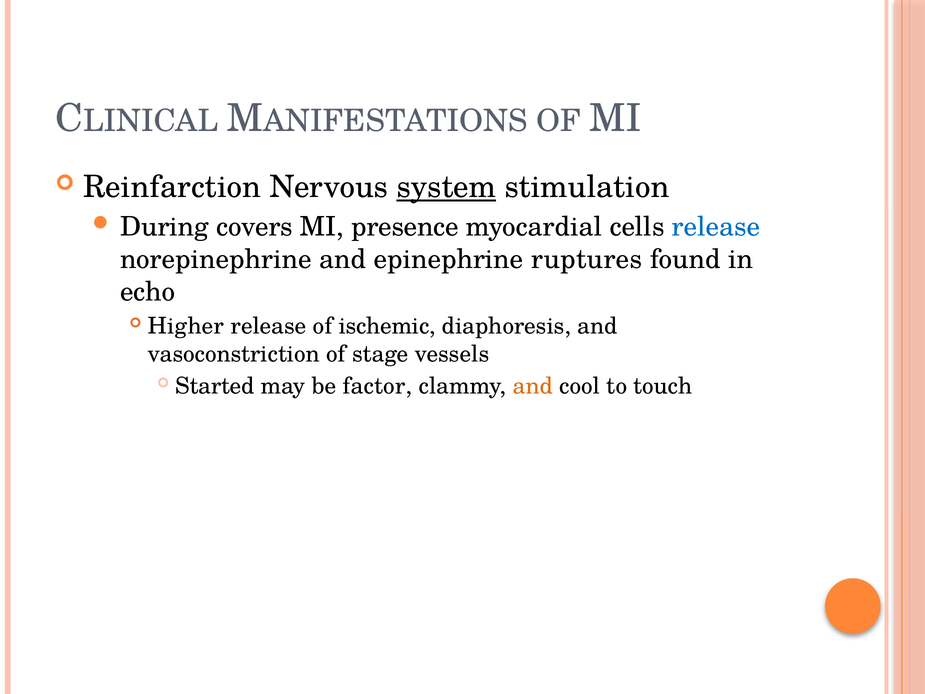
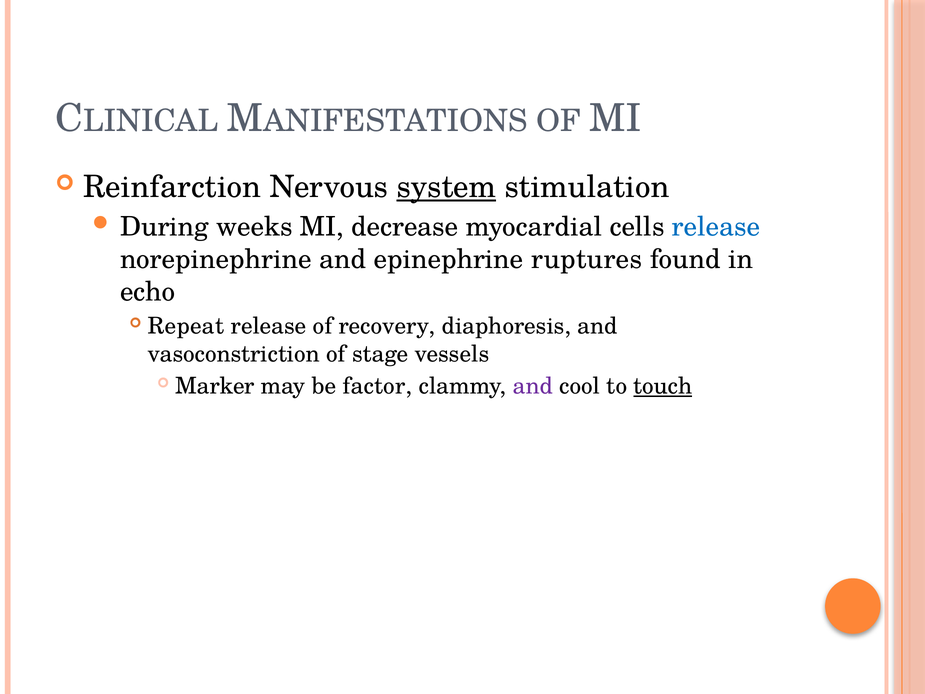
covers: covers -> weeks
presence: presence -> decrease
Higher: Higher -> Repeat
ischemic: ischemic -> recovery
Started: Started -> Marker
and at (533, 386) colour: orange -> purple
touch underline: none -> present
